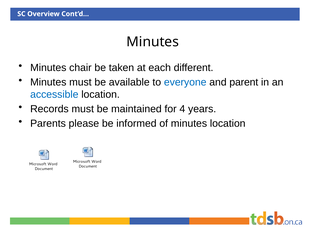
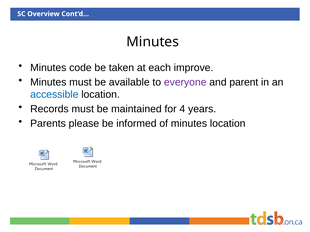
chair: chair -> code
different: different -> improve
everyone colour: blue -> purple
